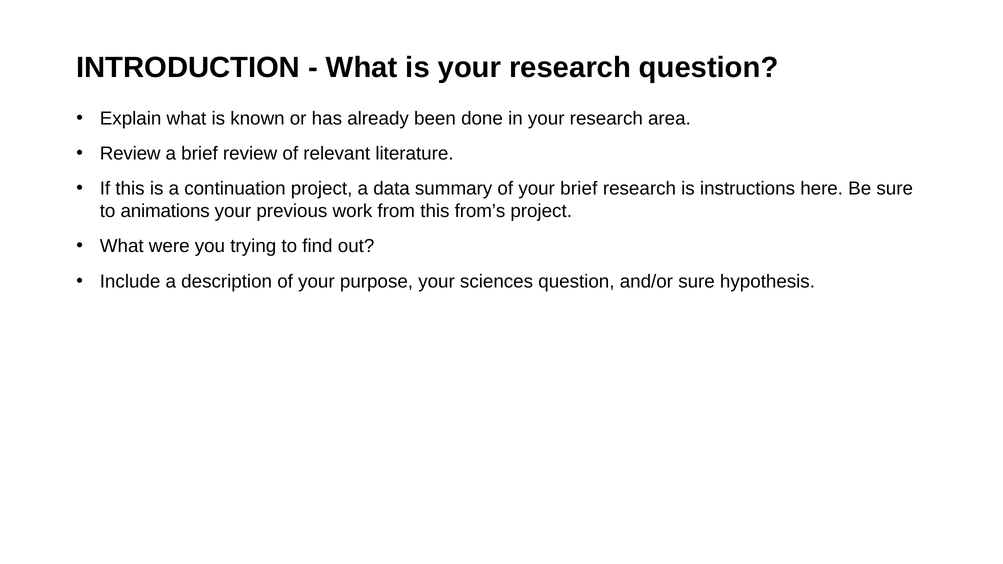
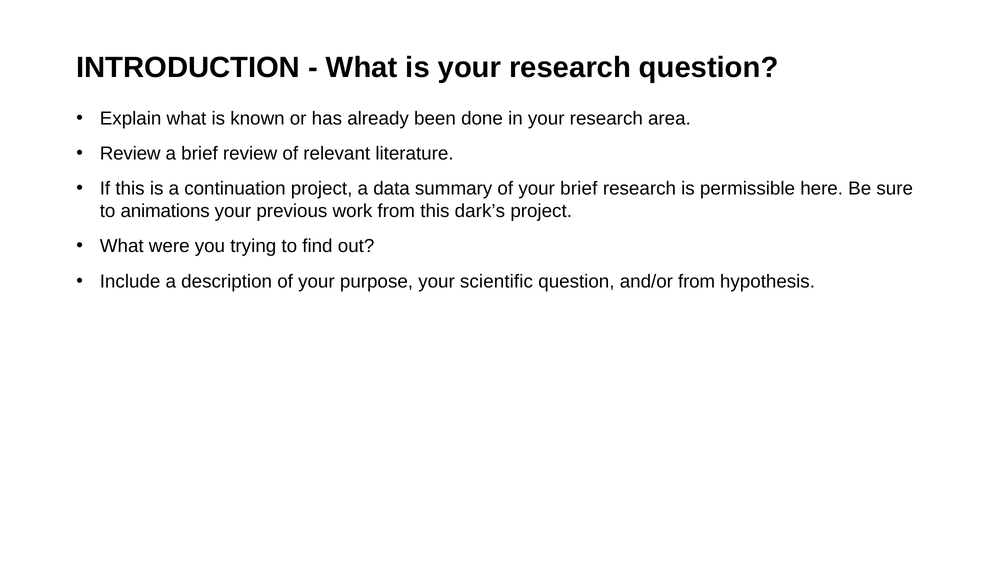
instructions: instructions -> permissible
from’s: from’s -> dark’s
sciences: sciences -> scientific
and/or sure: sure -> from
